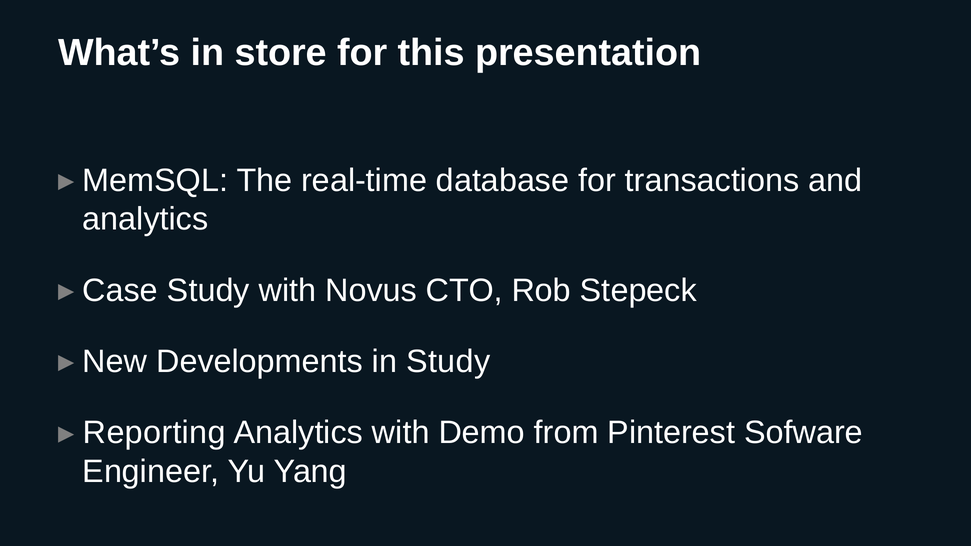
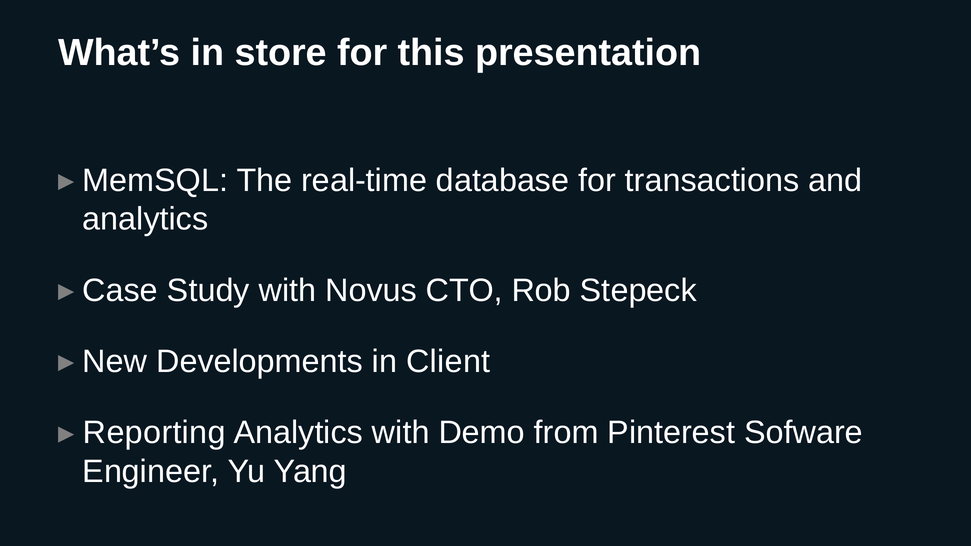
in Study: Study -> Client
